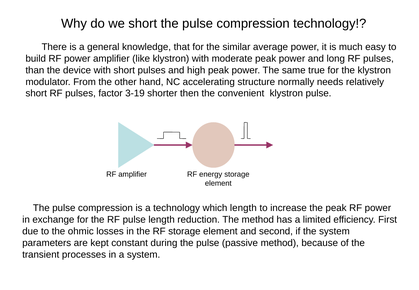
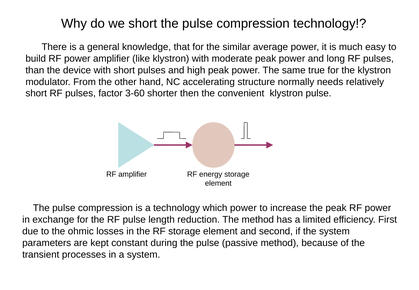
3-19: 3-19 -> 3-60
which length: length -> power
